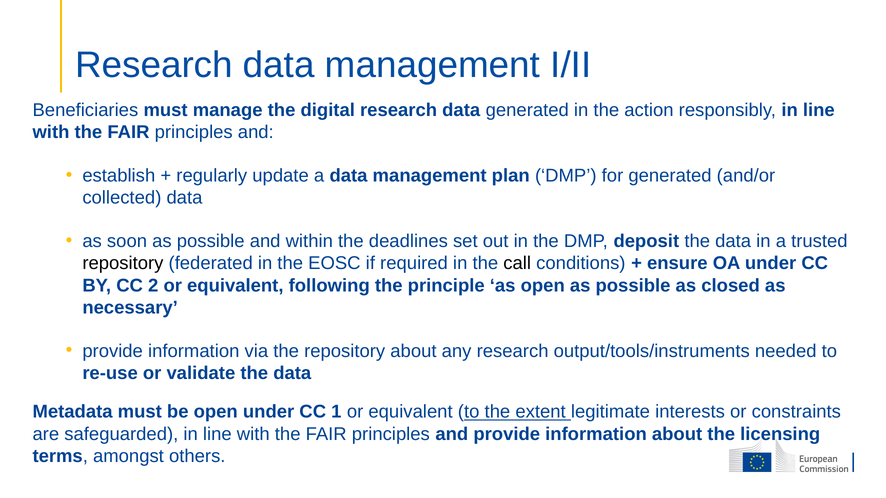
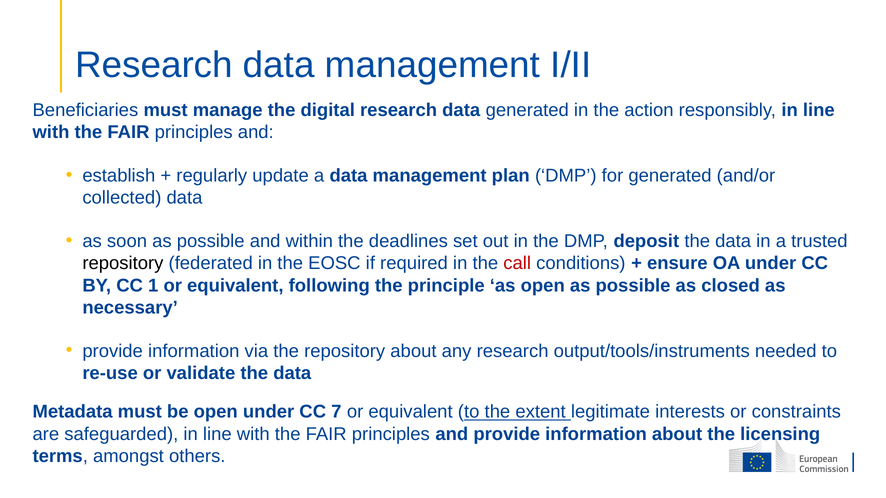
call colour: black -> red
2: 2 -> 1
1: 1 -> 7
